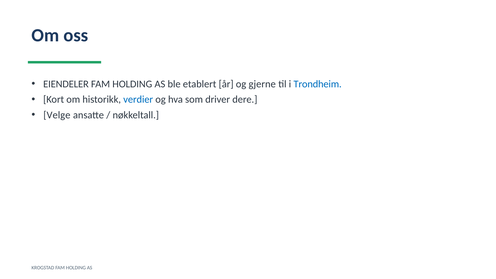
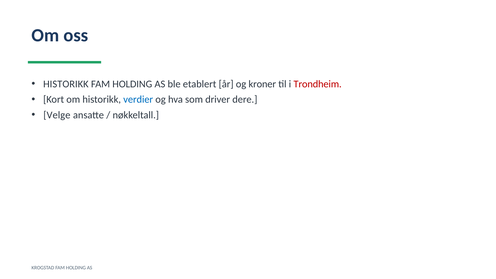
EIENDELER at (66, 84): EIENDELER -> HISTORIKK
gjerne: gjerne -> kroner
Trondheim colour: blue -> red
